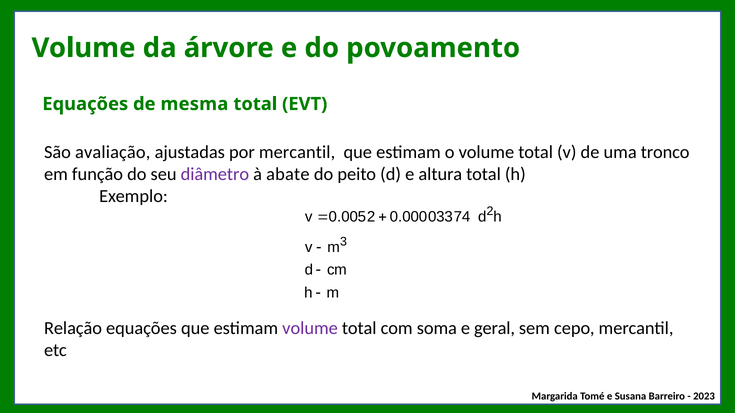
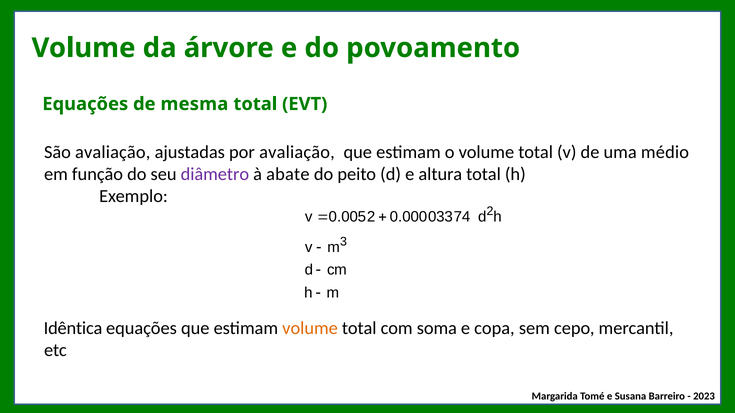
por mercantil: mercantil -> avaliação
tronco: tronco -> médio
Relação: Relação -> Idêntica
volume at (310, 329) colour: purple -> orange
geral: geral -> copa
